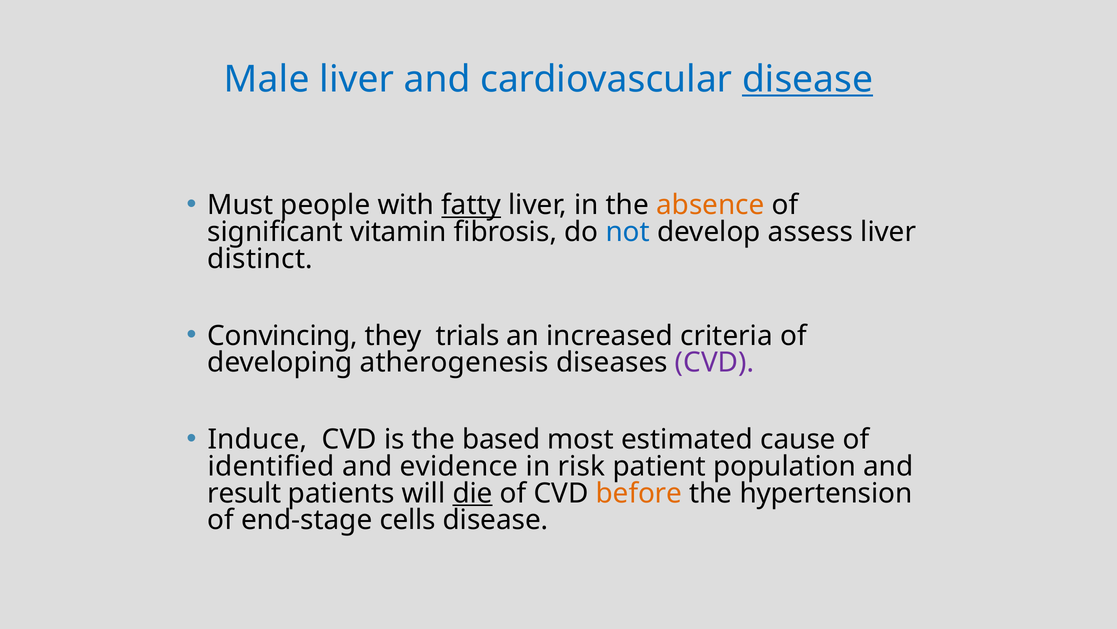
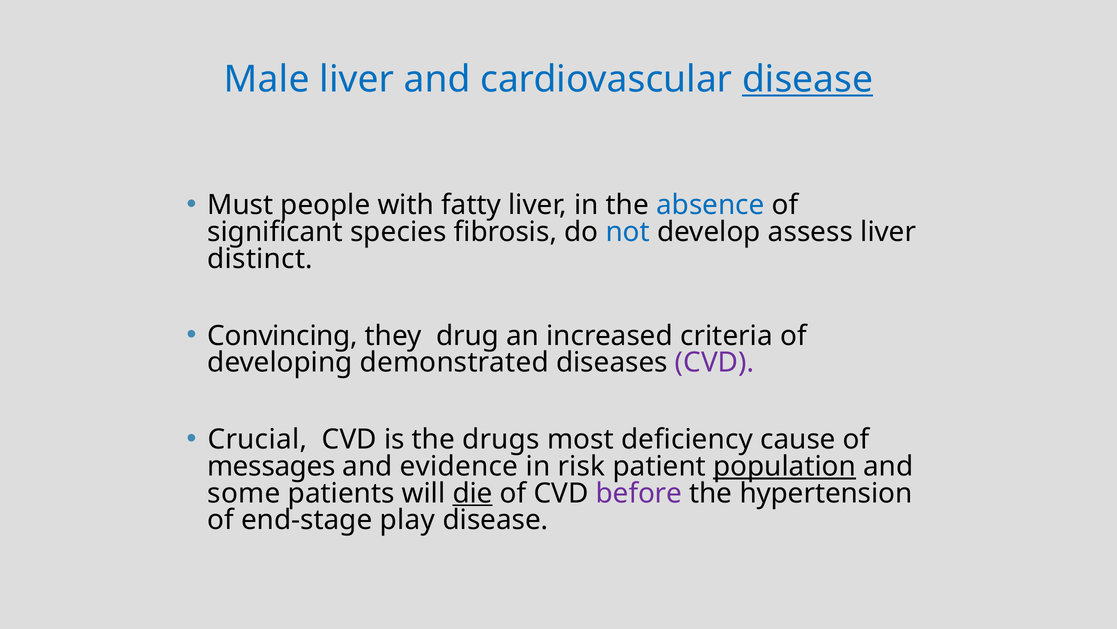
fatty underline: present -> none
absence colour: orange -> blue
vitamin: vitamin -> species
trials: trials -> drug
atherogenesis: atherogenesis -> demonstrated
Induce: Induce -> Crucial
based: based -> drugs
estimated: estimated -> deficiency
identified: identified -> messages
population underline: none -> present
result: result -> some
before colour: orange -> purple
cells: cells -> play
